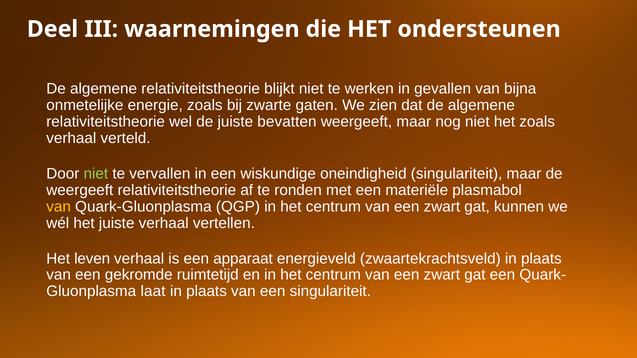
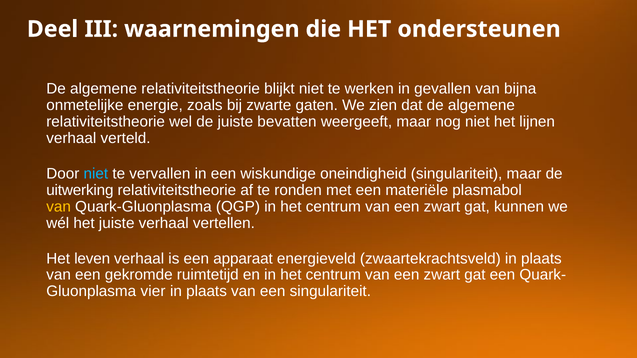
het zoals: zoals -> lijnen
niet at (96, 174) colour: light green -> light blue
weergeeft at (80, 190): weergeeft -> uitwerking
laat: laat -> vier
